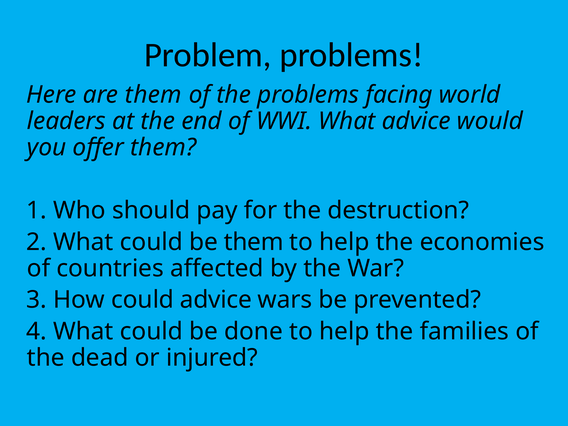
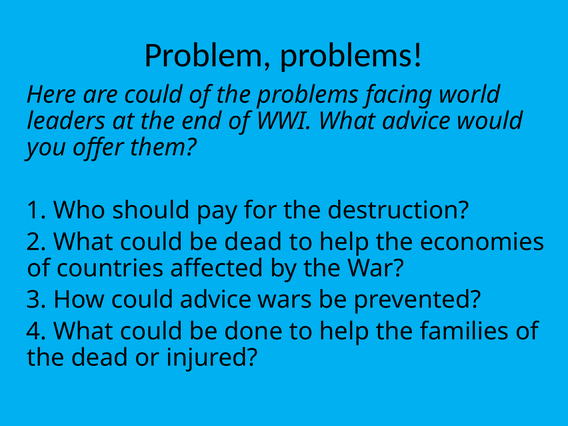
are them: them -> could
be them: them -> dead
